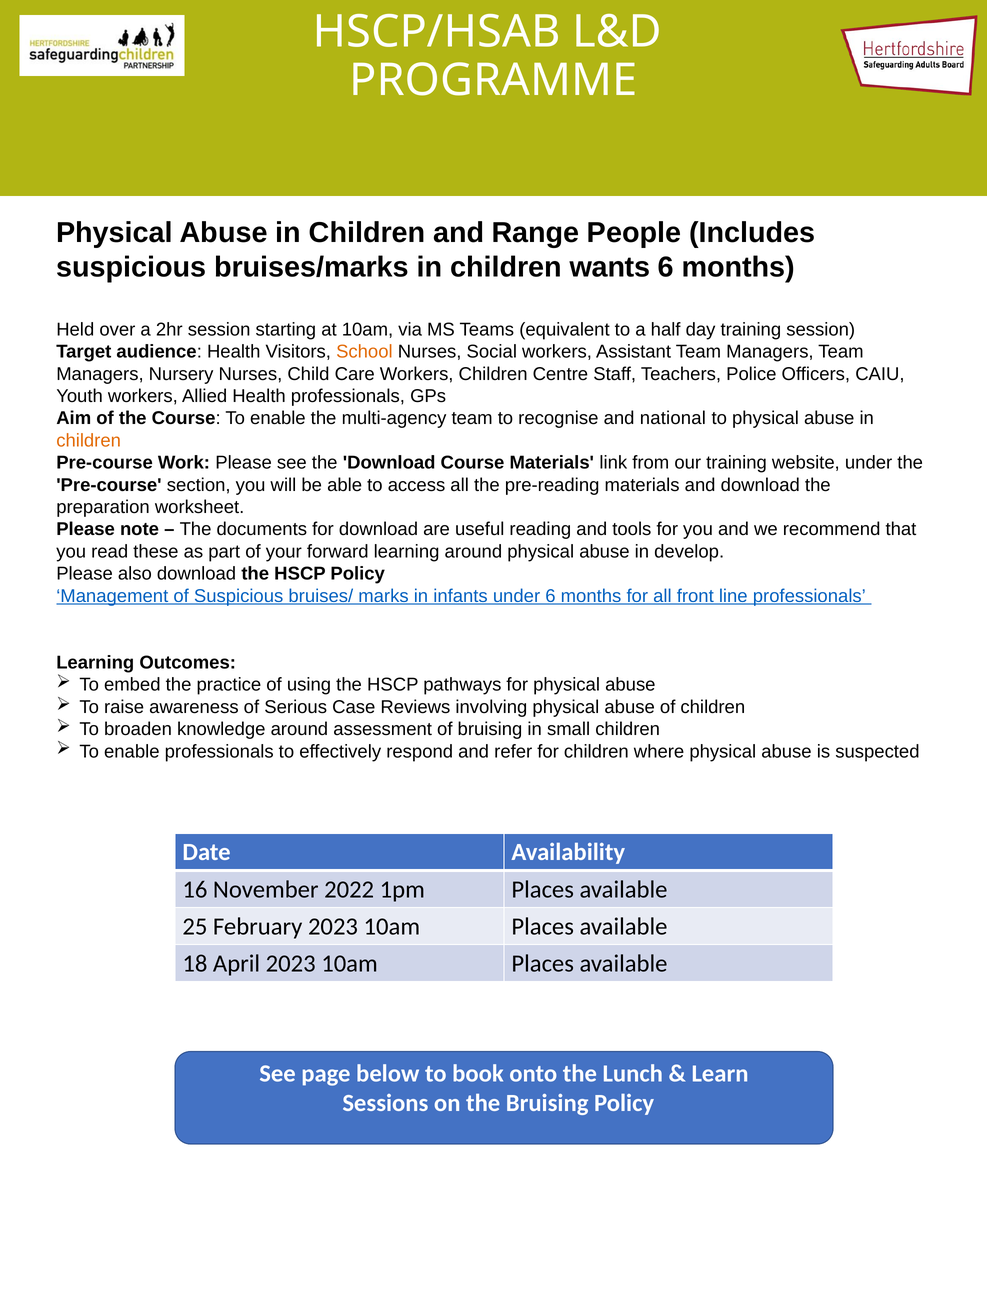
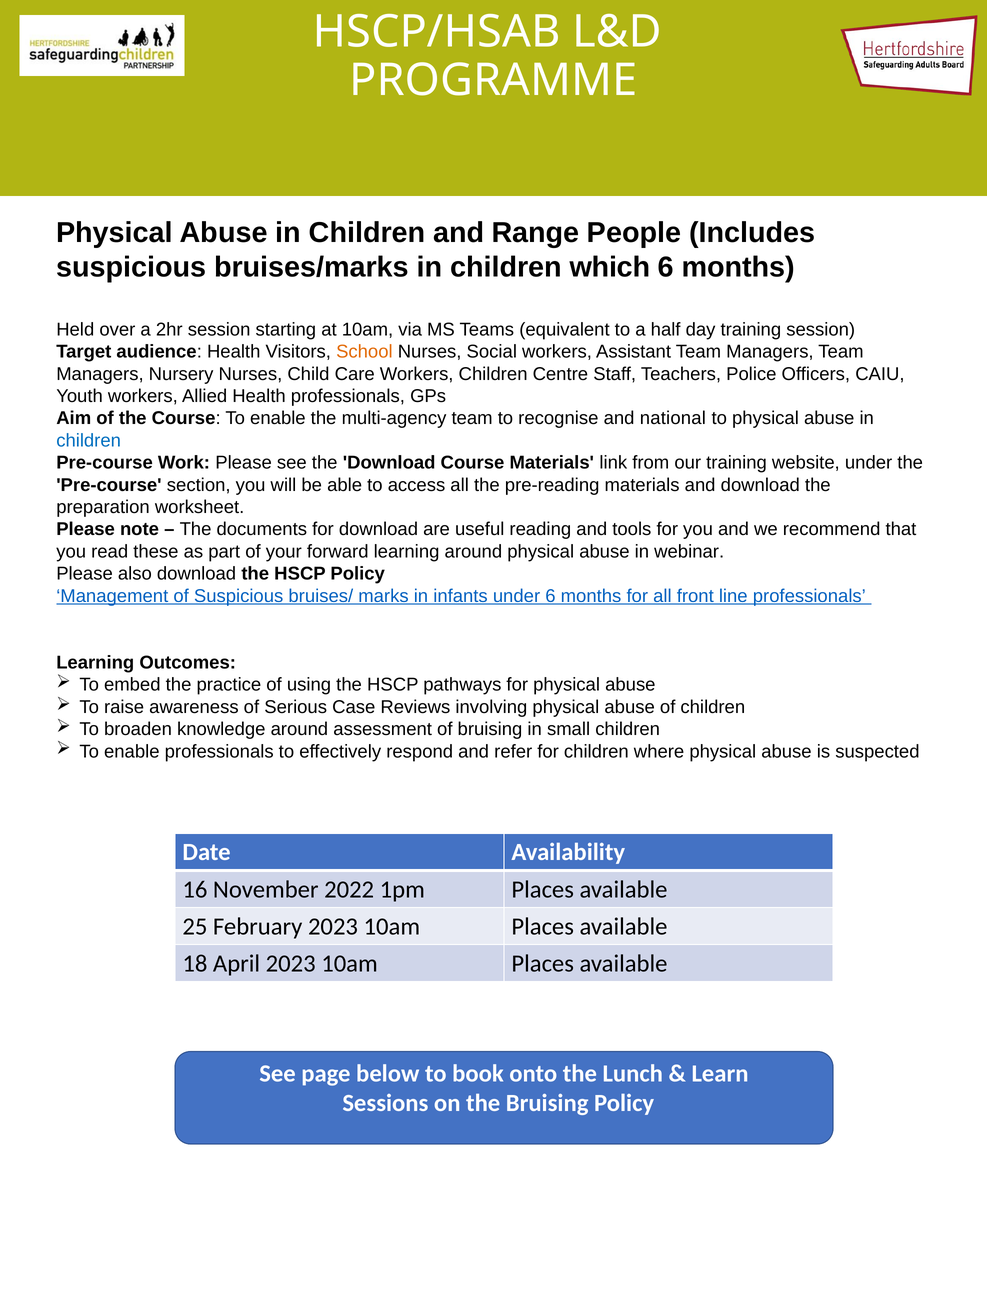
wants: wants -> which
children at (89, 441) colour: orange -> blue
develop: develop -> webinar
